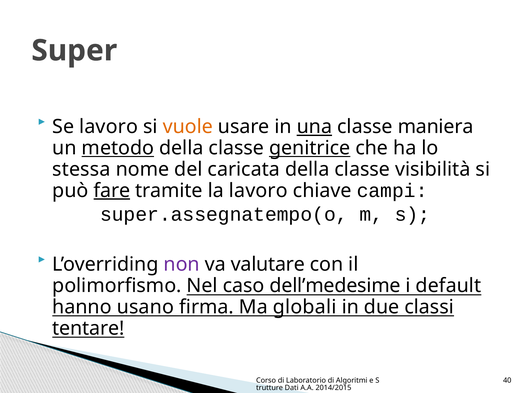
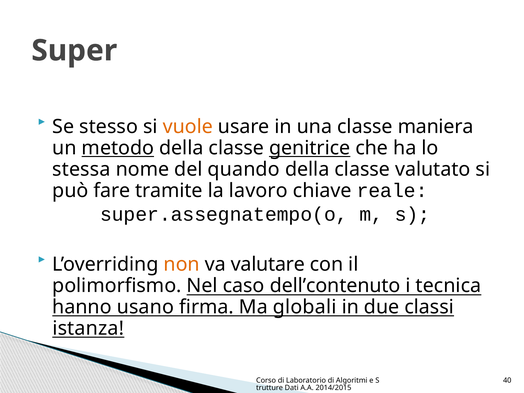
Se lavoro: lavoro -> stesso
una underline: present -> none
caricata: caricata -> quando
visibilità: visibilità -> valutato
fare underline: present -> none
campi: campi -> reale
non colour: purple -> orange
dell’medesime: dell’medesime -> dell’contenuto
default: default -> tecnica
tentare: tentare -> istanza
